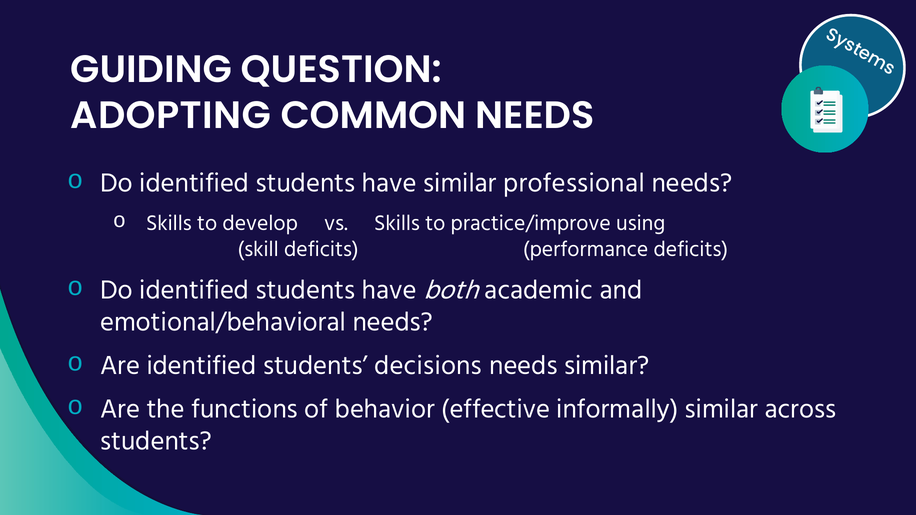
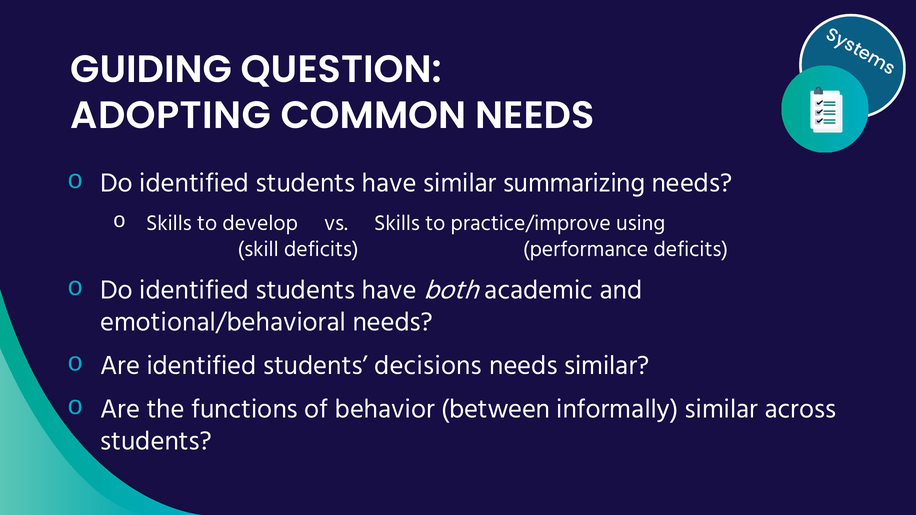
professional: professional -> summarizing
effective: effective -> between
